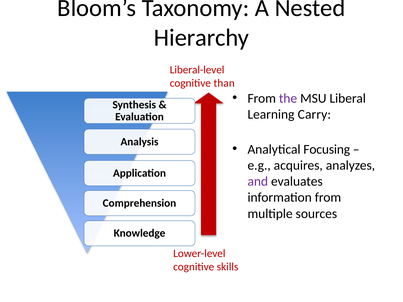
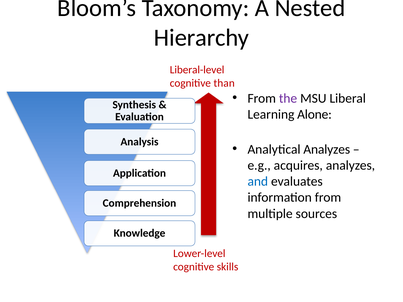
Carry: Carry -> Alone
Analytical Focusing: Focusing -> Analyzes
and colour: purple -> blue
